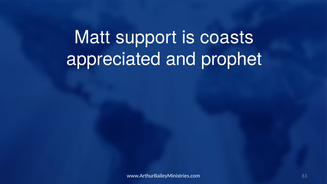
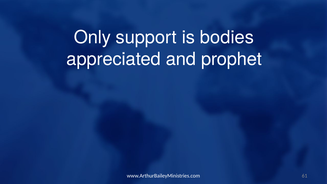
Matt: Matt -> Only
coasts: coasts -> bodies
